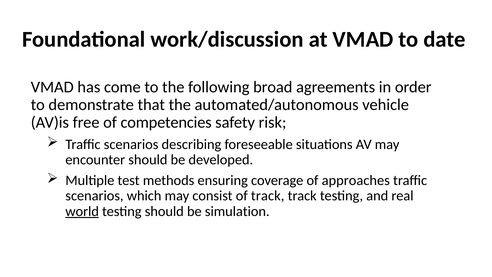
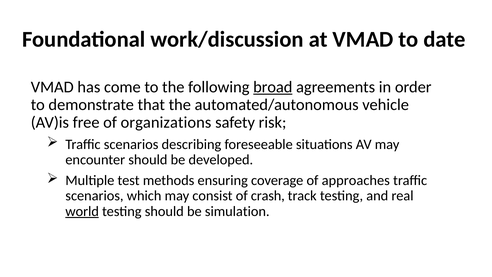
broad underline: none -> present
competencies: competencies -> organizations
of track: track -> crash
